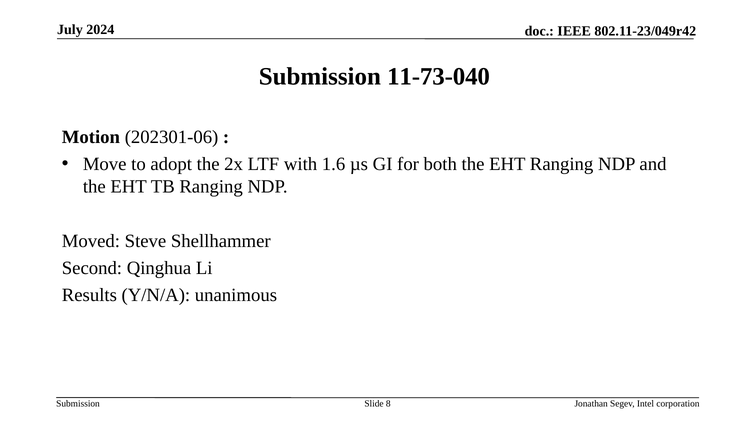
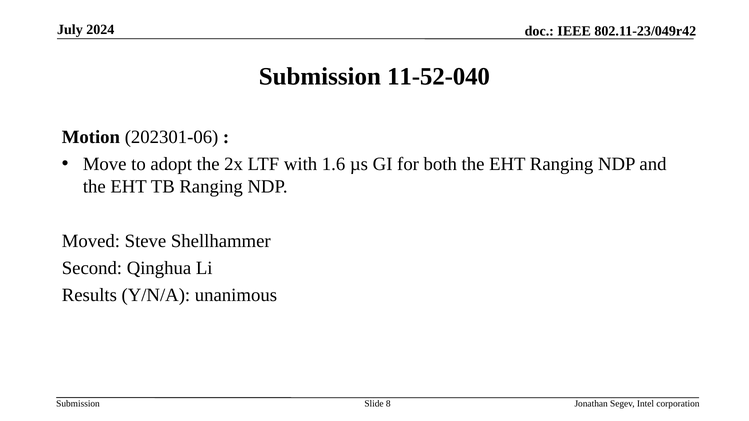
11-73-040: 11-73-040 -> 11-52-040
